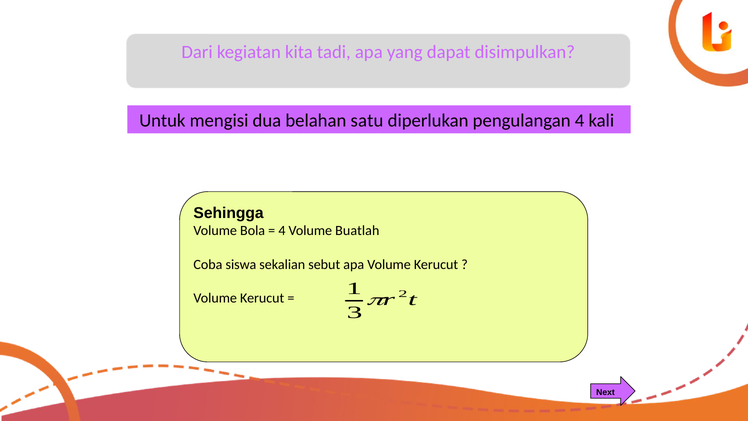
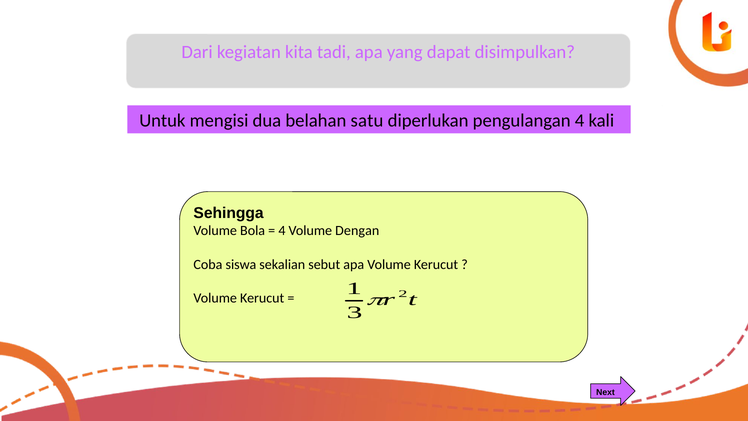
Buatlah: Buatlah -> Dengan
